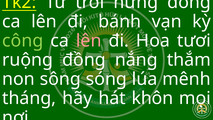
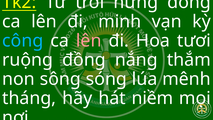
bánh: bánh -> minh
công colour: light green -> light blue
khôn: khôn -> niềm
